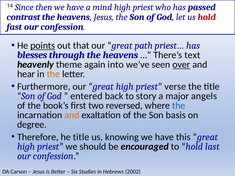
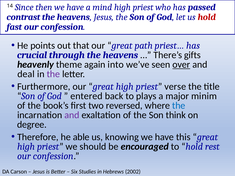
points underline: present -> none
blesses: blesses -> crucial
text: text -> gifts
hear: hear -> deal
the at (53, 74) colour: orange -> purple
story: story -> plays
angels: angels -> minim
and at (72, 115) colour: orange -> purple
basis: basis -> think
he title: title -> able
last: last -> rest
